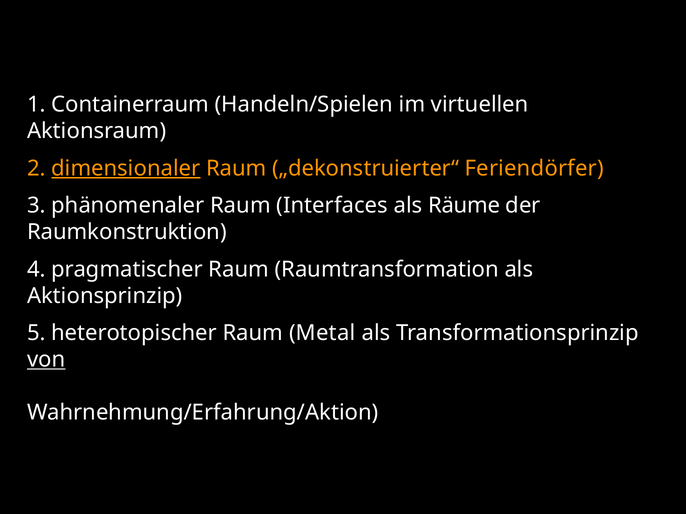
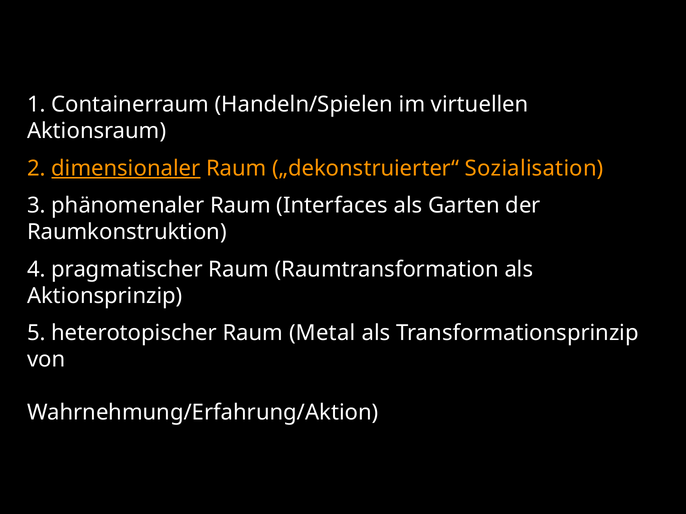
Feriendörfer: Feriendörfer -> Sozialisation
Räume: Räume -> Garten
von underline: present -> none
